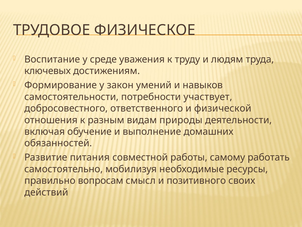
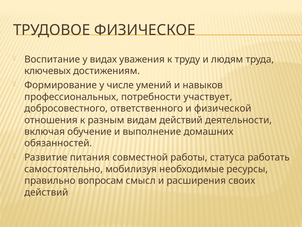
среде: среде -> видах
закон: закон -> числе
самостоятельности: самостоятельности -> профессиональных
видам природы: природы -> действий
самому: самому -> статуса
позитивного: позитивного -> расширения
